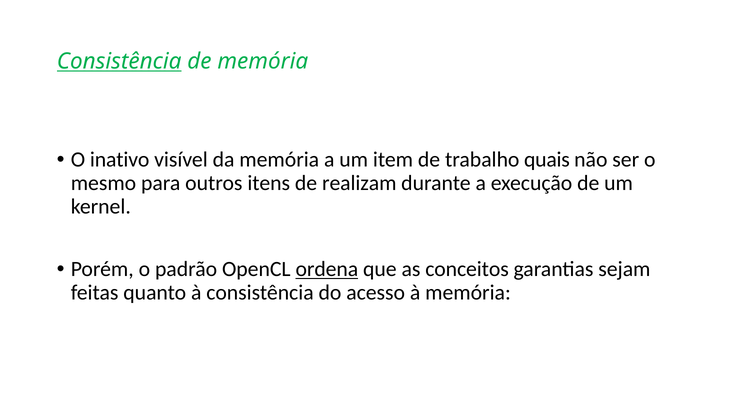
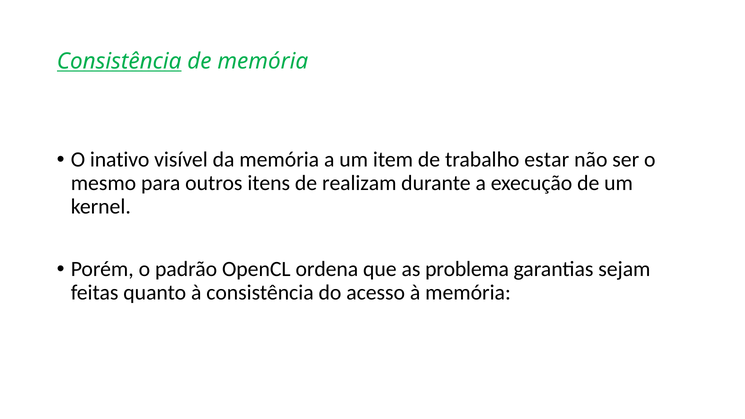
quais: quais -> estar
ordena underline: present -> none
conceitos: conceitos -> problema
